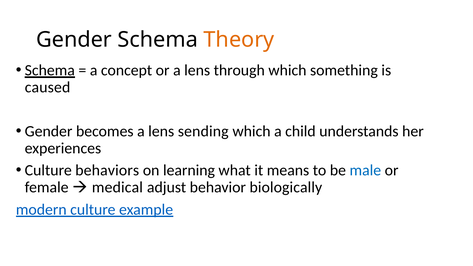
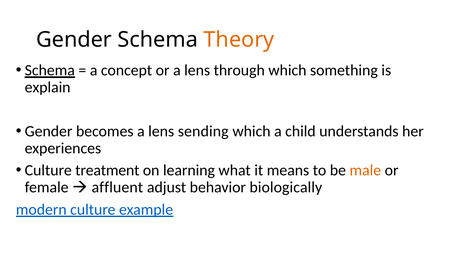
caused: caused -> explain
behaviors: behaviors -> treatment
male colour: blue -> orange
medical: medical -> affluent
